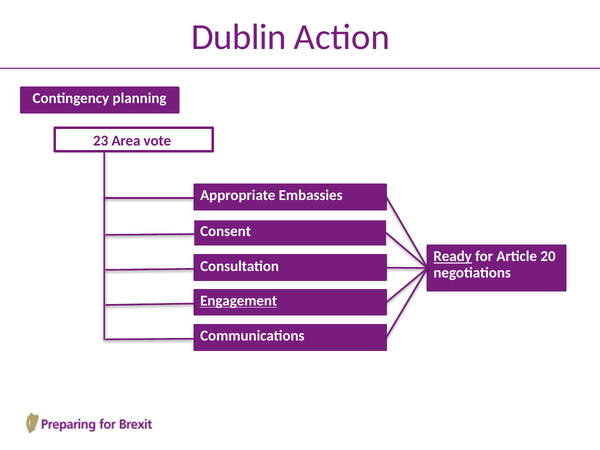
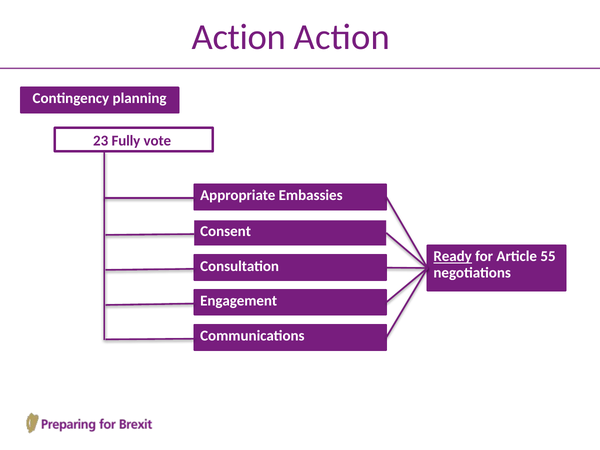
Dublin at (239, 37): Dublin -> Action
Area: Area -> Fully
20: 20 -> 55
Engagement underline: present -> none
